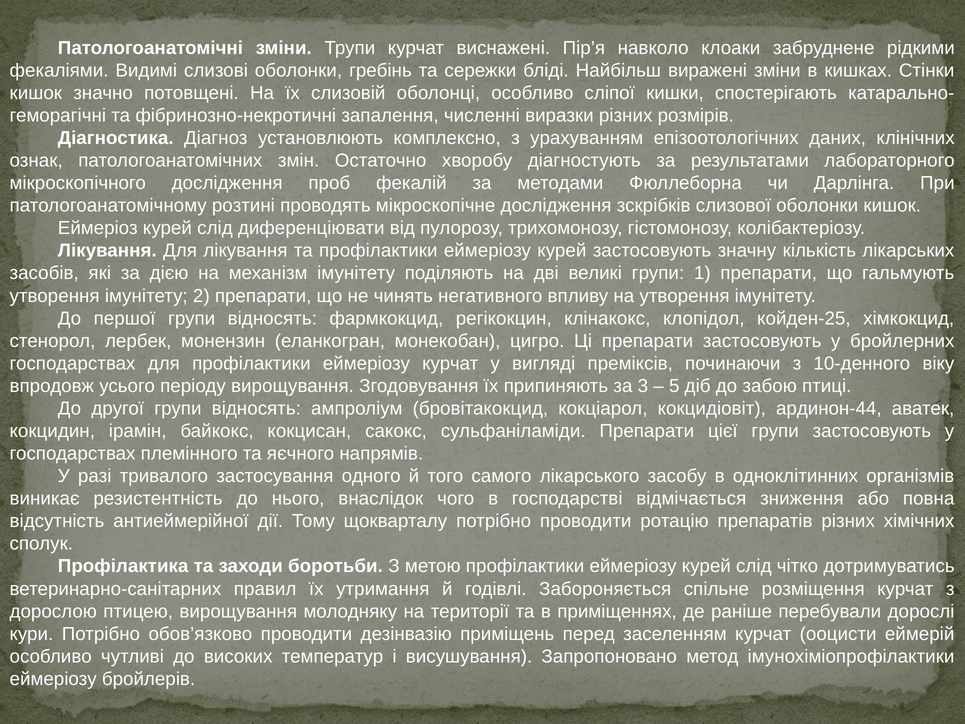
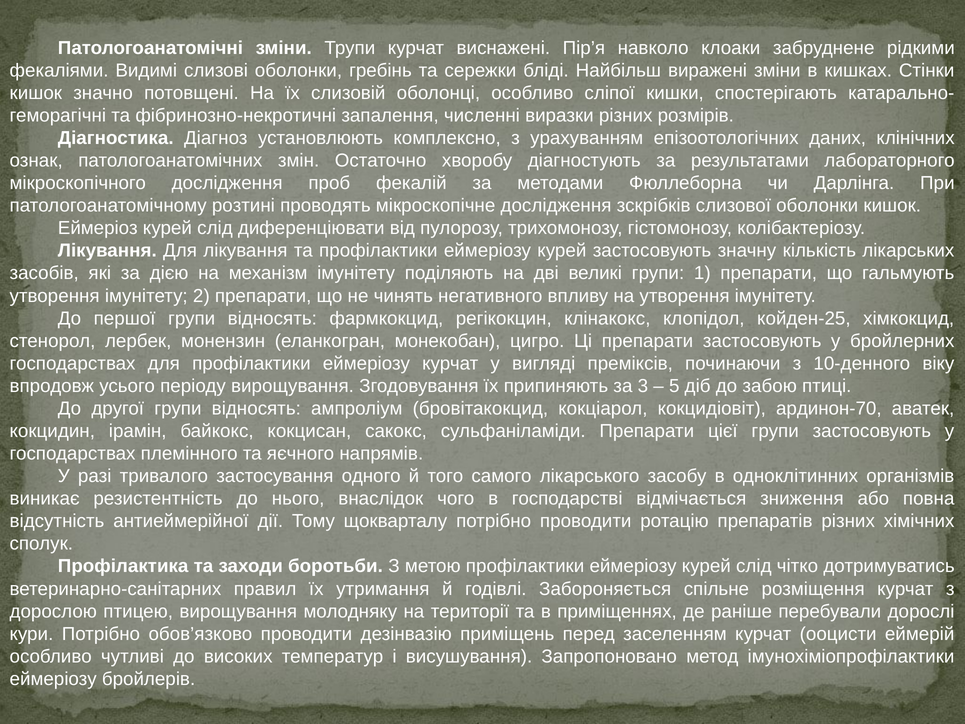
ардинон-44: ардинон-44 -> ардинон-70
